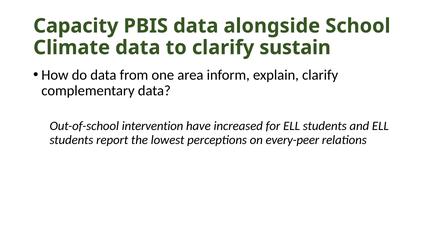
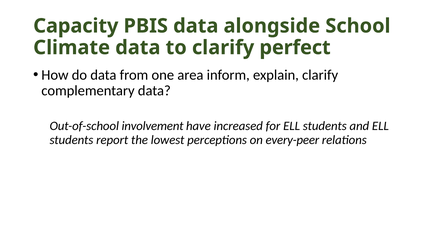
sustain: sustain -> perfect
intervention: intervention -> involvement
